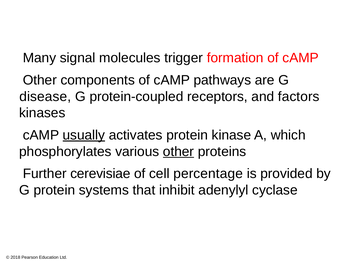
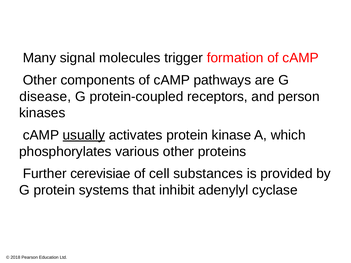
factors: factors -> person
other at (178, 152) underline: present -> none
percentage: percentage -> substances
